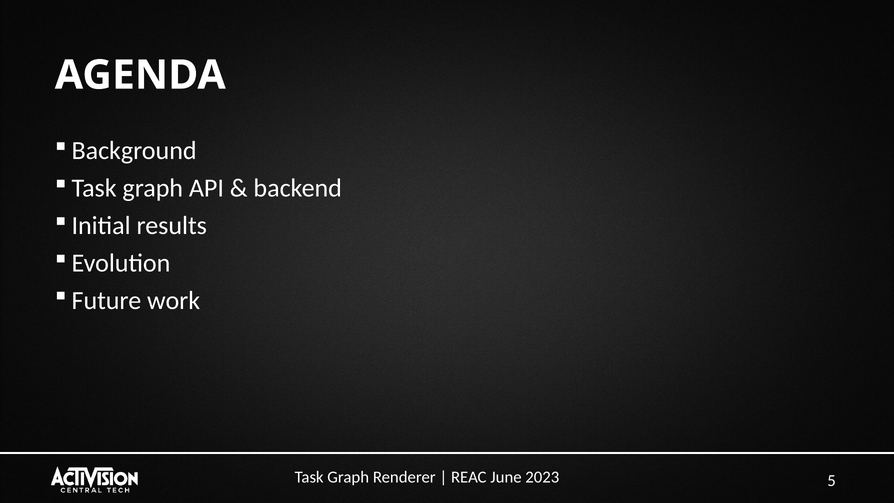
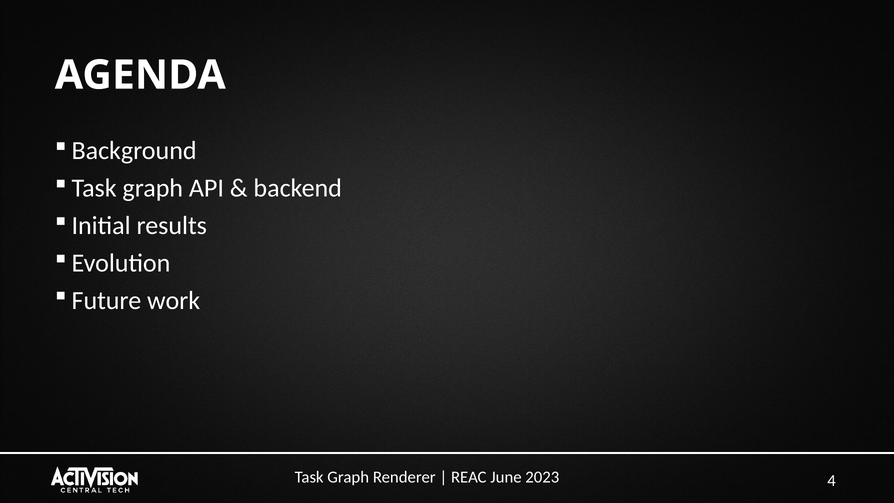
5: 5 -> 4
